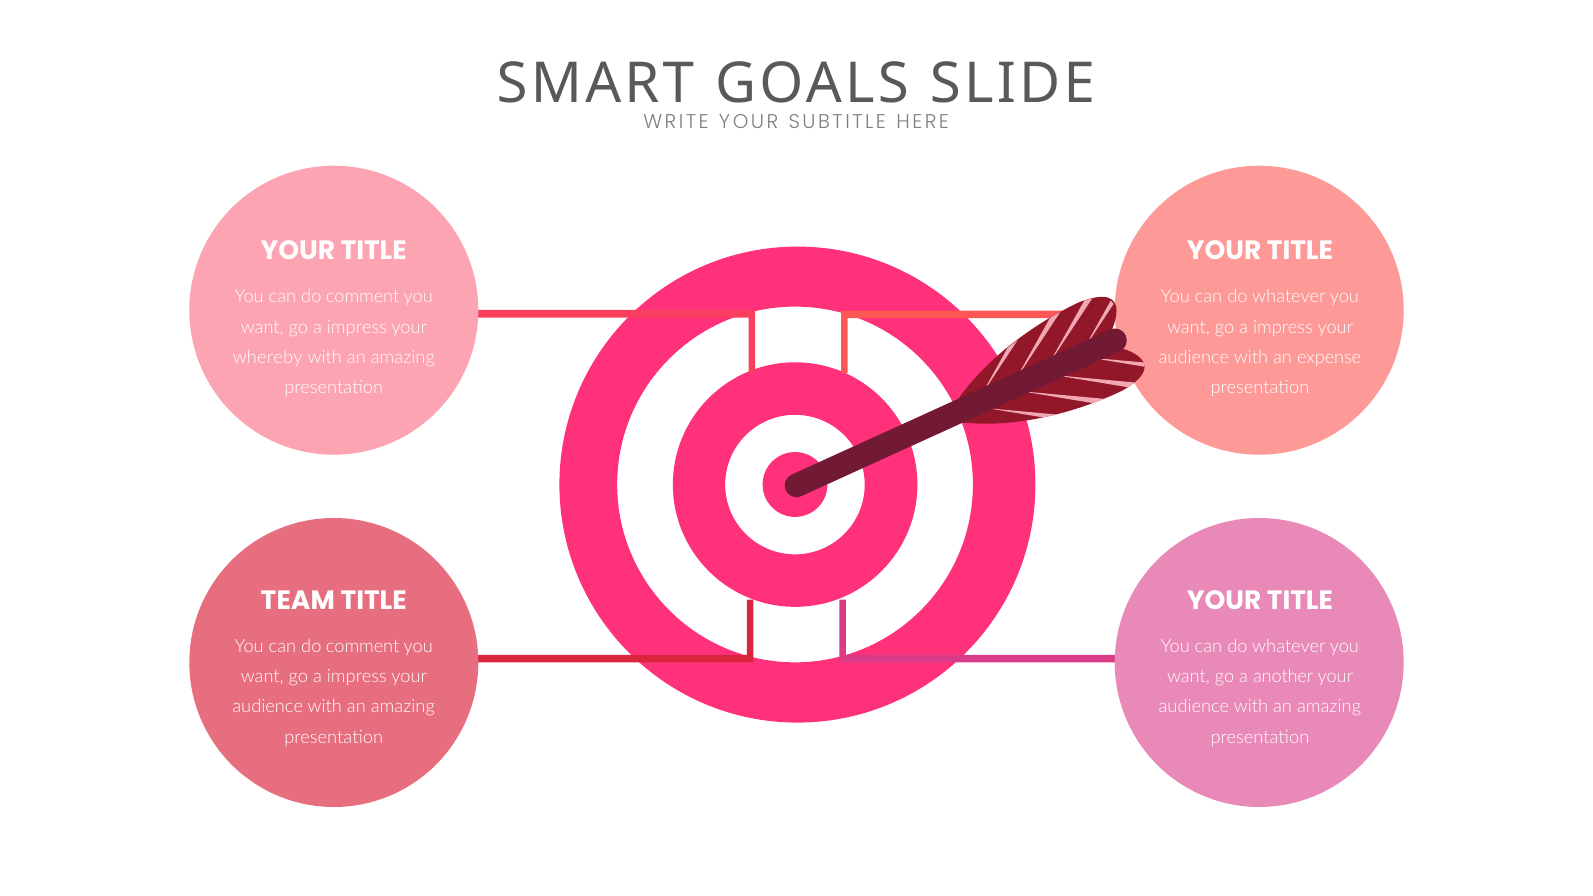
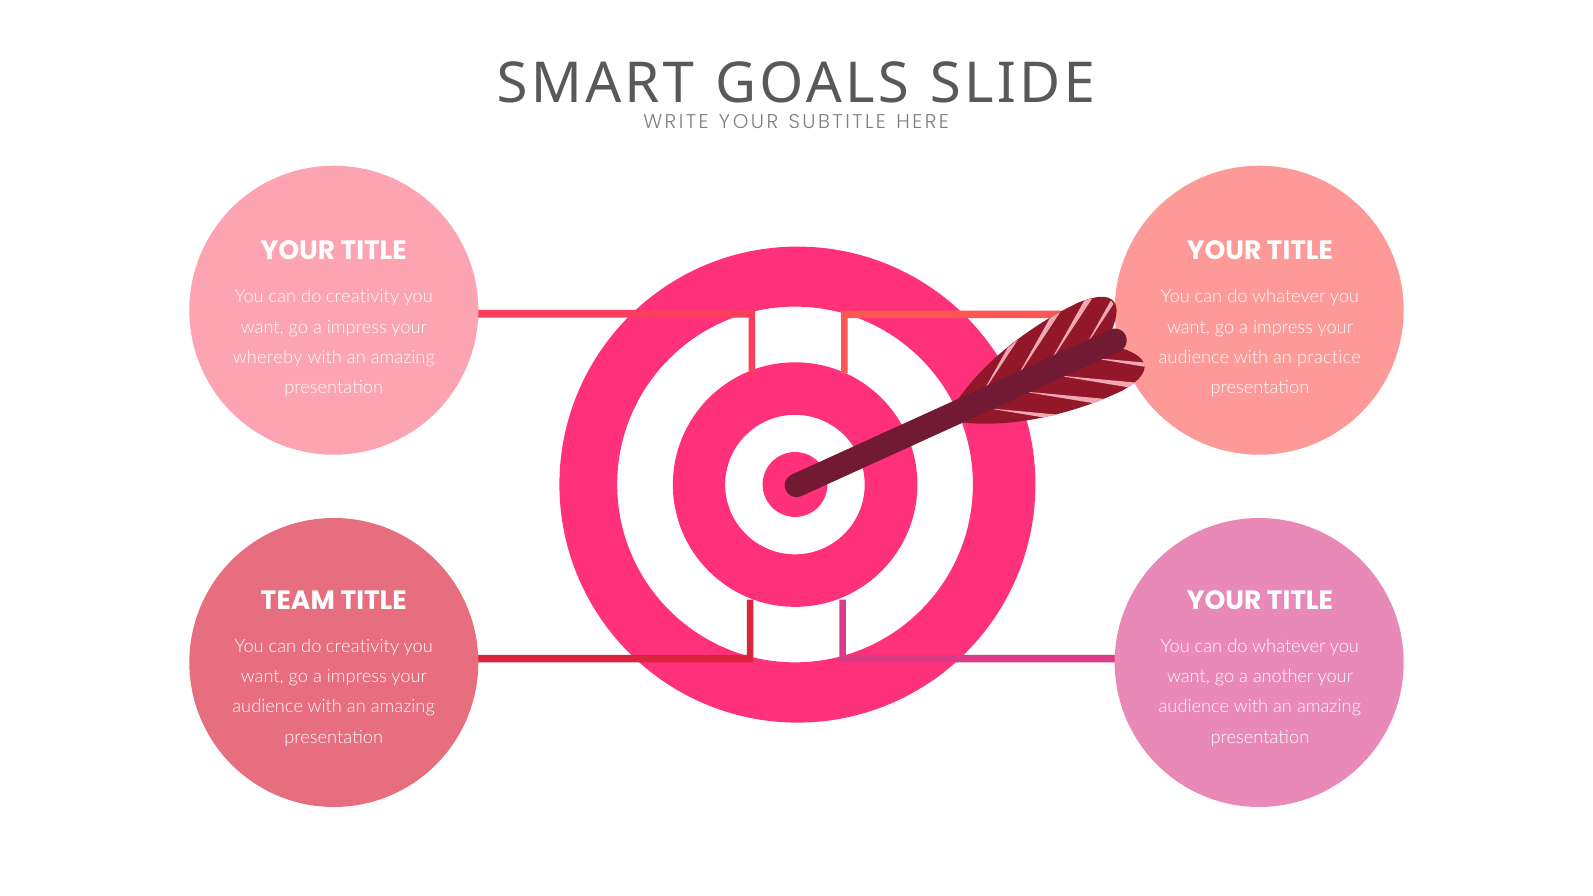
comment at (363, 297): comment -> creativity
expense: expense -> practice
comment at (363, 646): comment -> creativity
